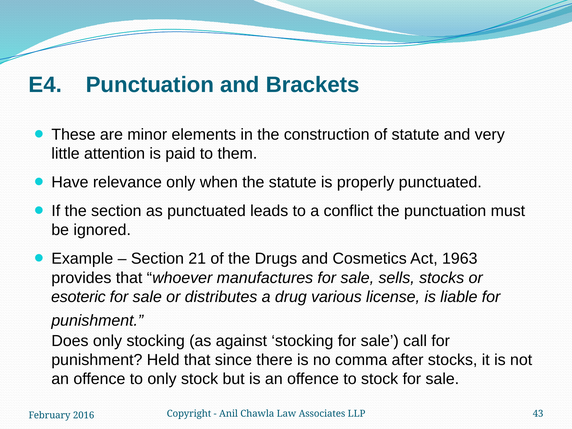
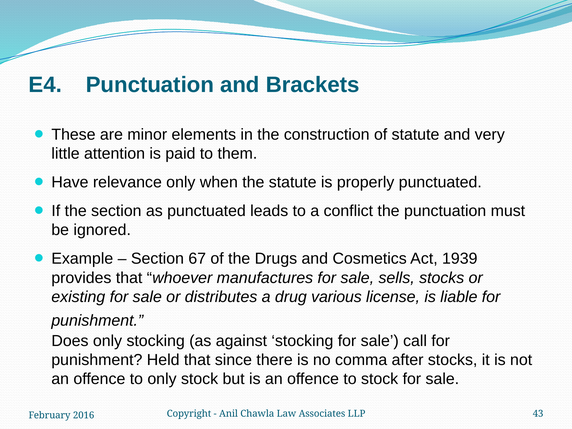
21: 21 -> 67
1963: 1963 -> 1939
esoteric: esoteric -> existing
